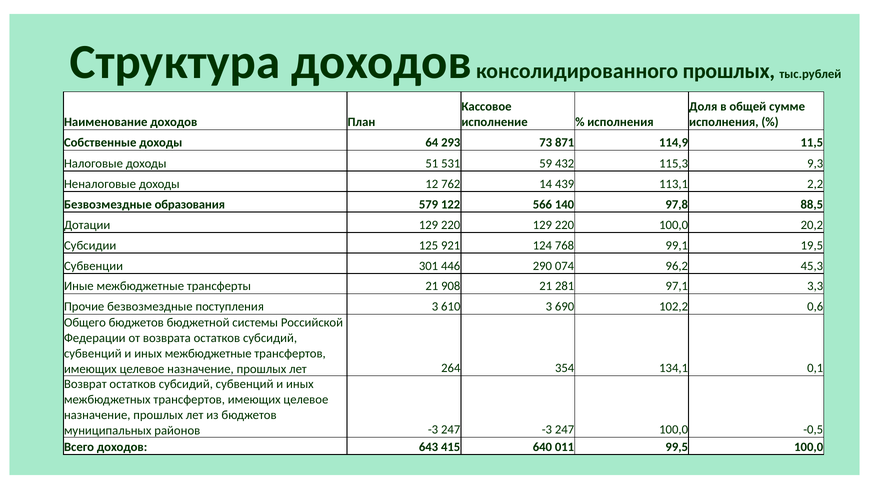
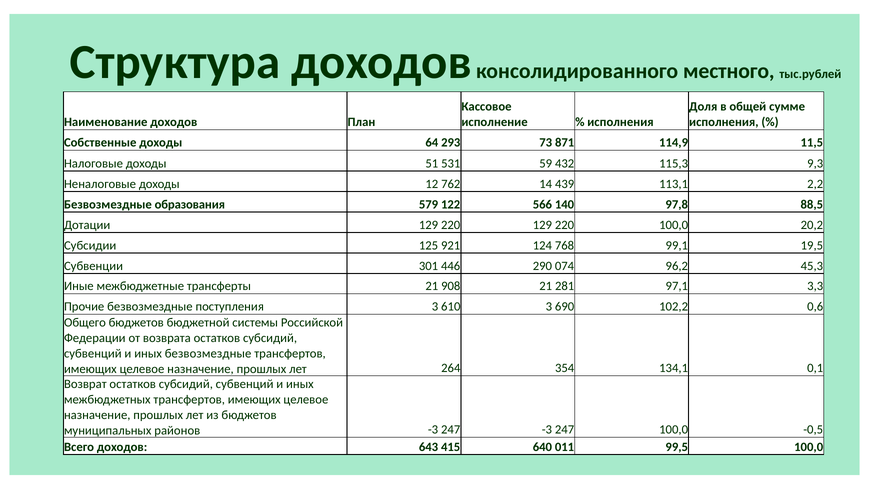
консолидированного прошлых: прошлых -> местного
иных межбюджетные: межбюджетные -> безвозмездные
